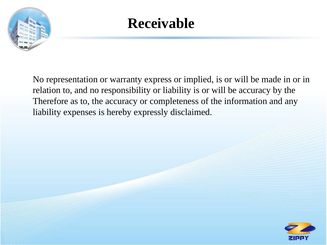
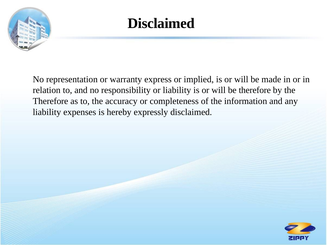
Receivable at (161, 23): Receivable -> Disclaimed
be accuracy: accuracy -> therefore
